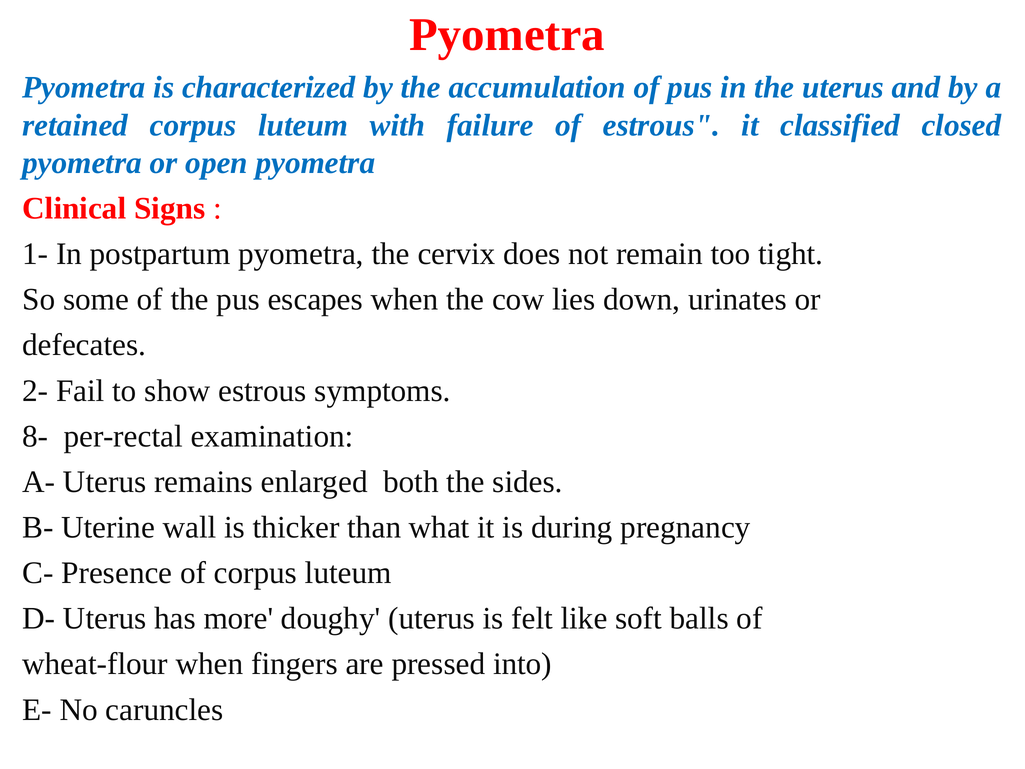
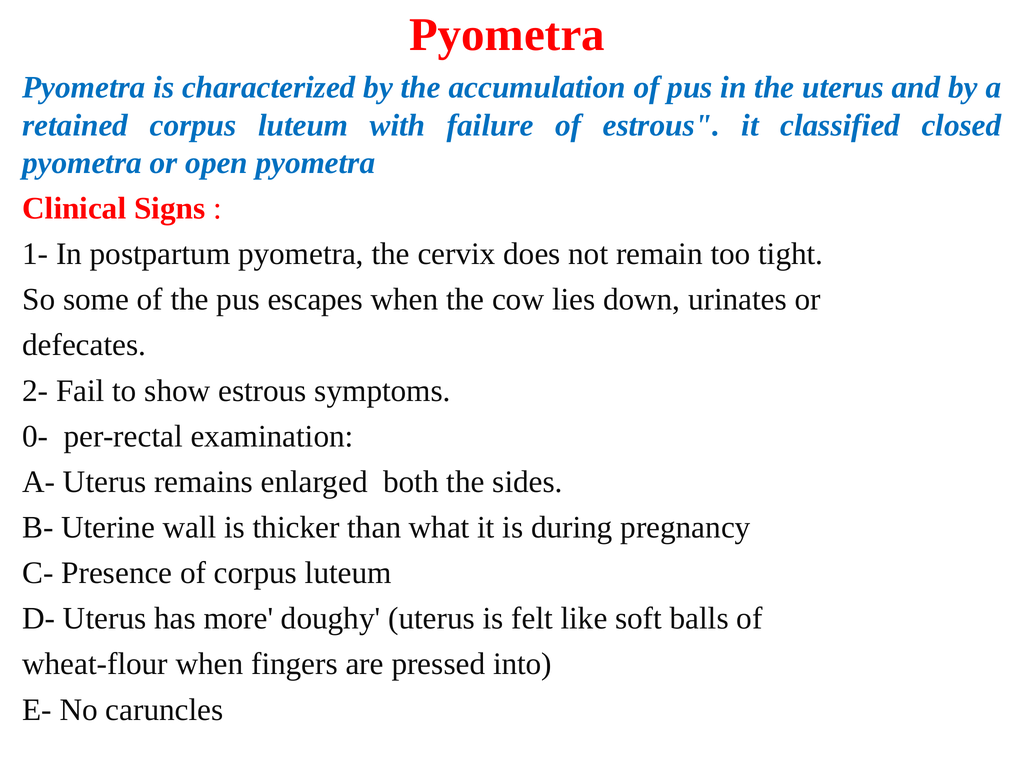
8-: 8- -> 0-
